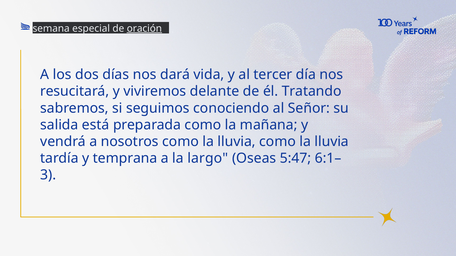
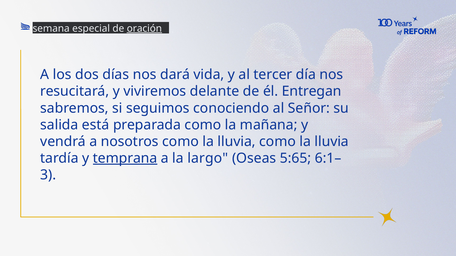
Tratando: Tratando -> Entregan
temprana underline: none -> present
5:47: 5:47 -> 5:65
